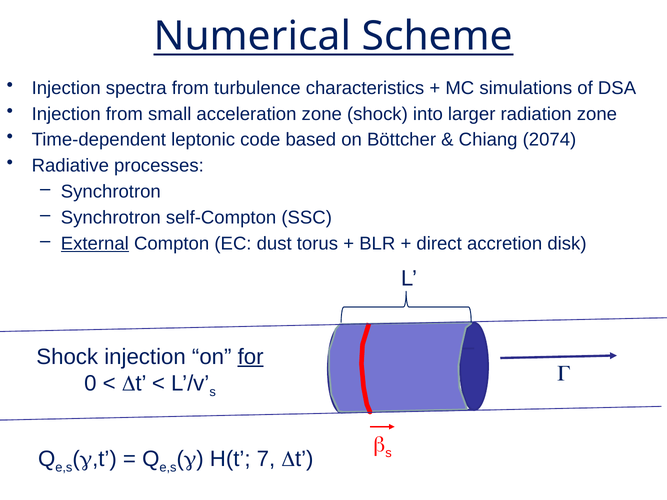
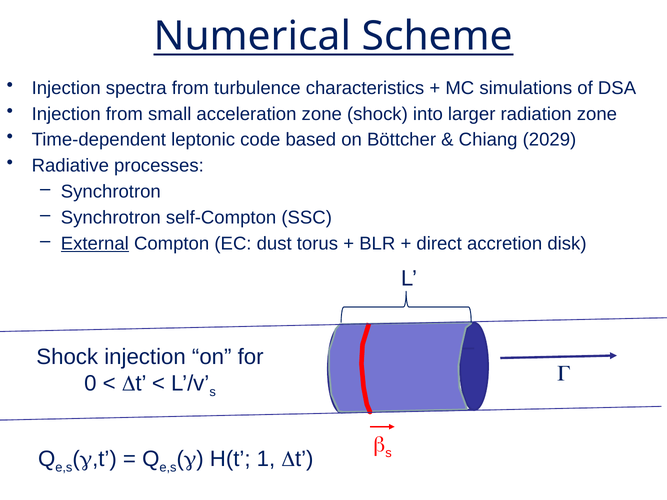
2074: 2074 -> 2029
for underline: present -> none
7: 7 -> 1
